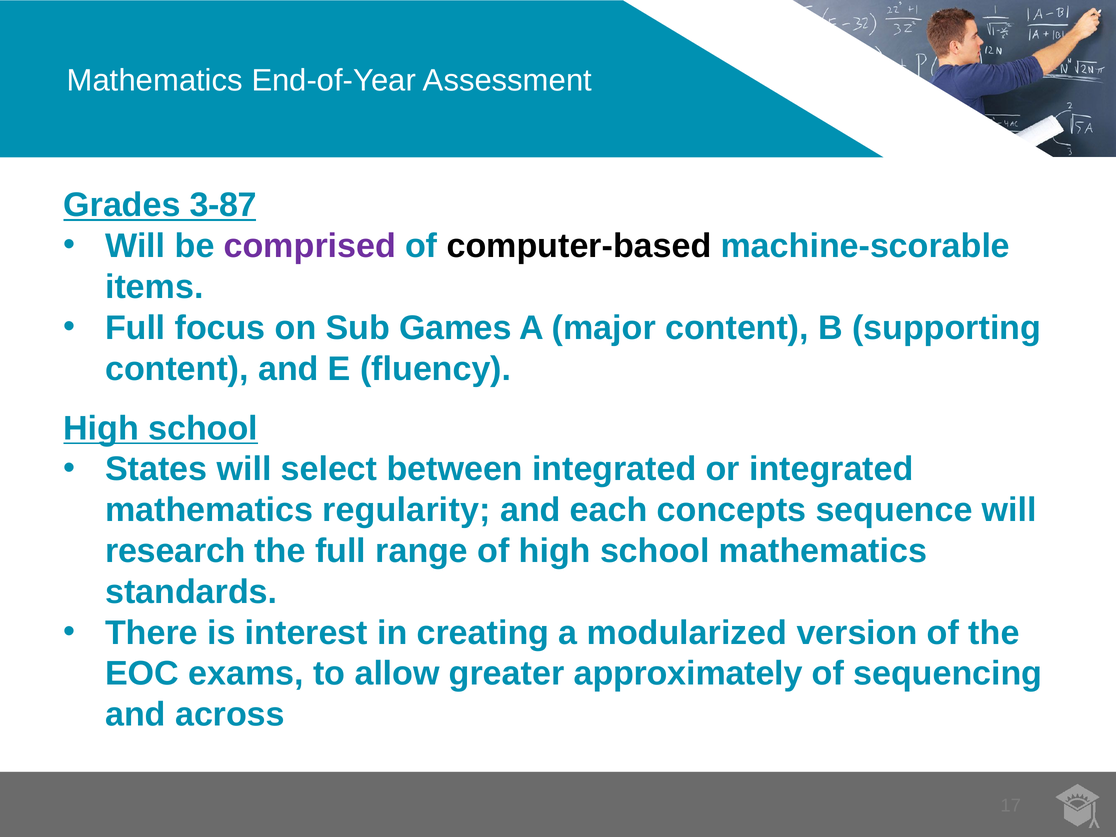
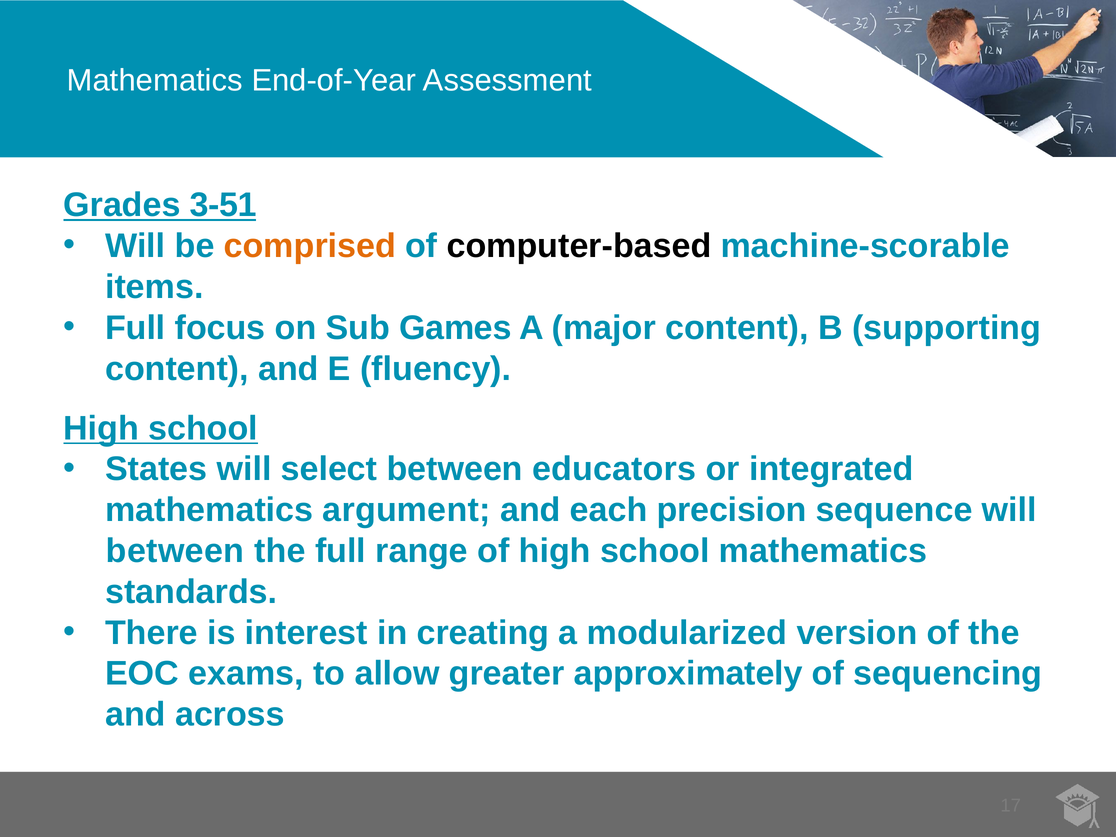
3-87: 3-87 -> 3-51
comprised colour: purple -> orange
between integrated: integrated -> educators
regularity: regularity -> argument
concepts: concepts -> precision
research at (175, 551): research -> between
